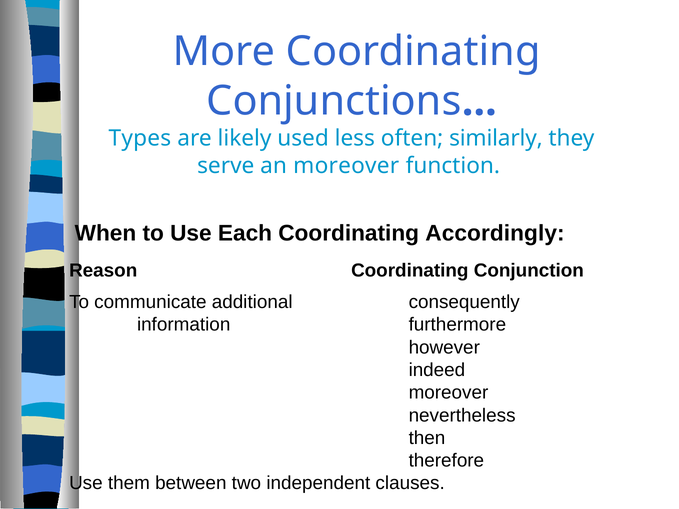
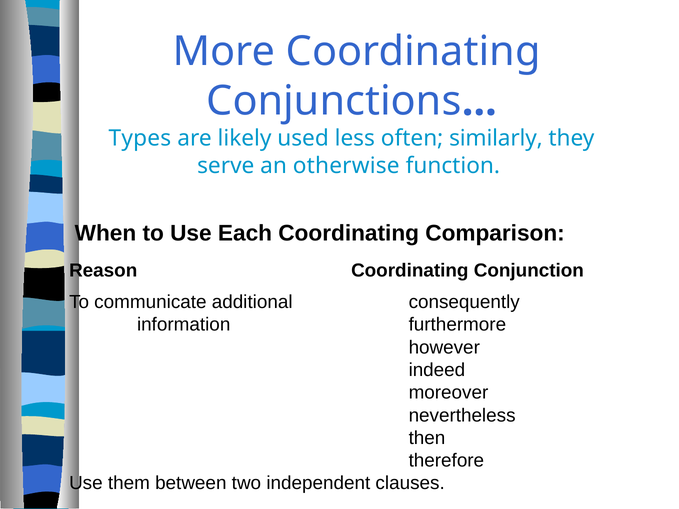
an moreover: moreover -> otherwise
Accordingly: Accordingly -> Comparison
